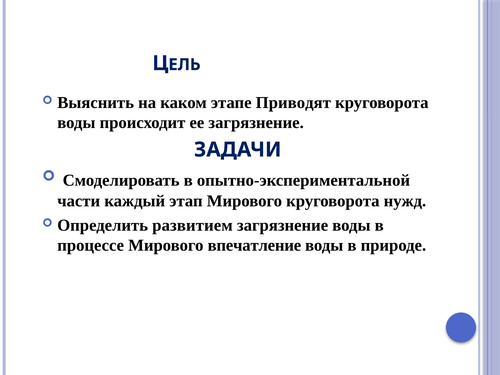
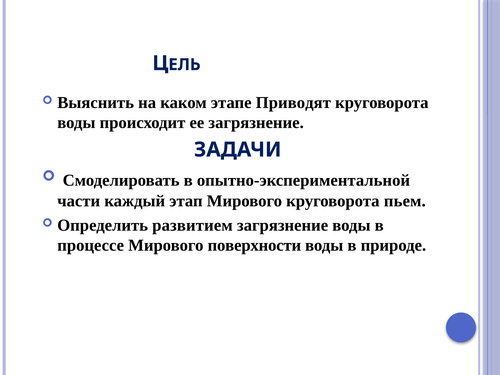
нужд: нужд -> пьем
впечатление: впечатление -> поверхности
